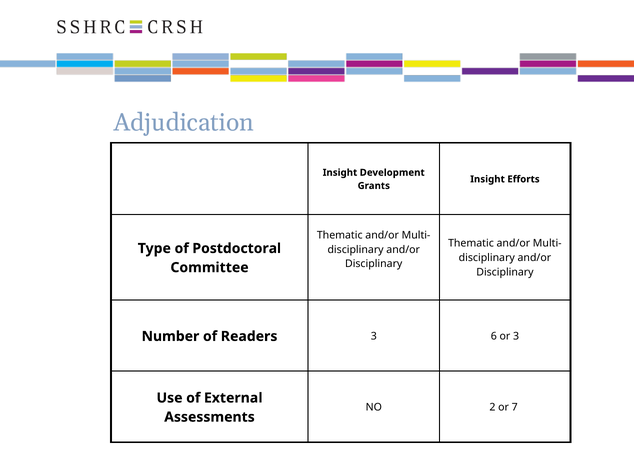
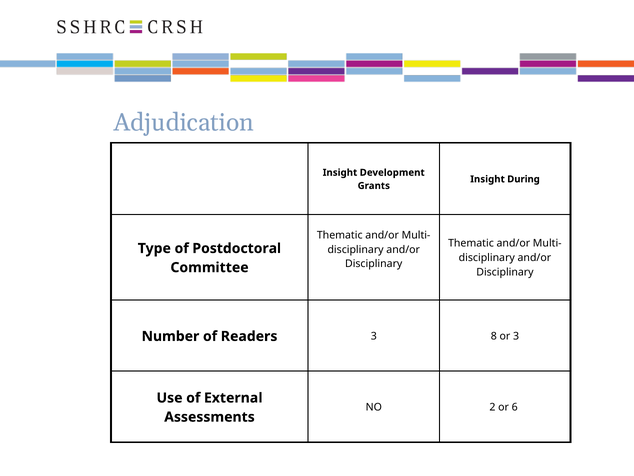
Efforts: Efforts -> During
6: 6 -> 8
7: 7 -> 6
